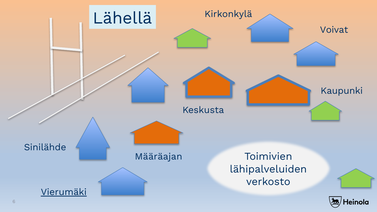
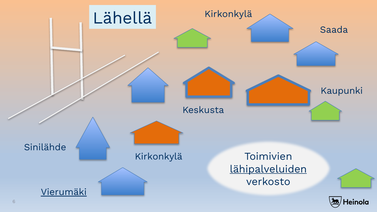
Voivat: Voivat -> Saada
Määräajan at (159, 157): Määräajan -> Kirkonkylä
lähipalveluiden underline: none -> present
